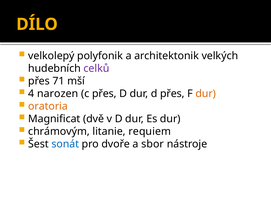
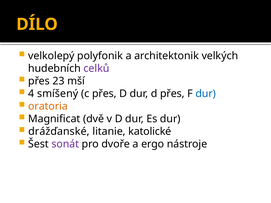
71: 71 -> 23
narozen: narozen -> smíšený
dur at (206, 94) colour: orange -> blue
chrámovým: chrámovým -> drážďanské
requiem: requiem -> katolické
sonát colour: blue -> purple
sbor: sbor -> ergo
